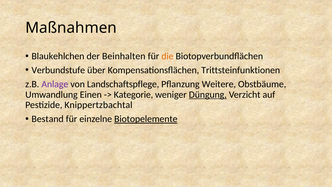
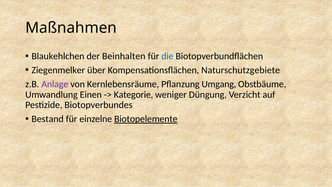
die colour: orange -> blue
Verbundstufe: Verbundstufe -> Ziegenmelker
Trittsteinfunktionen: Trittsteinfunktionen -> Naturschutzgebiete
Landschaftspflege: Landschaftspflege -> Kernlebensräume
Weitere: Weitere -> Umgang
Düngung underline: present -> none
Knippertzbachtal: Knippertzbachtal -> Biotopverbundes
